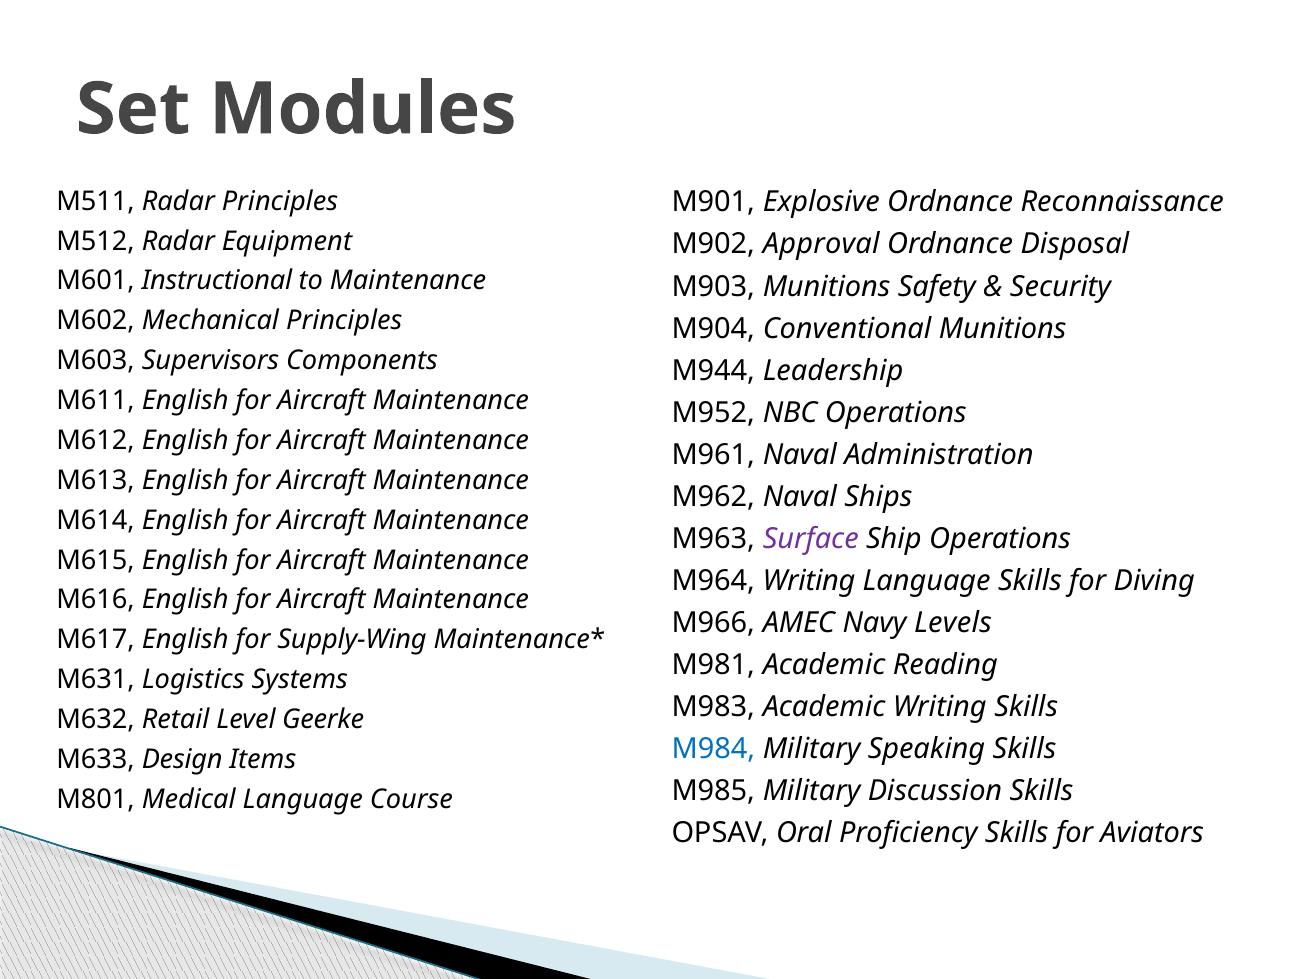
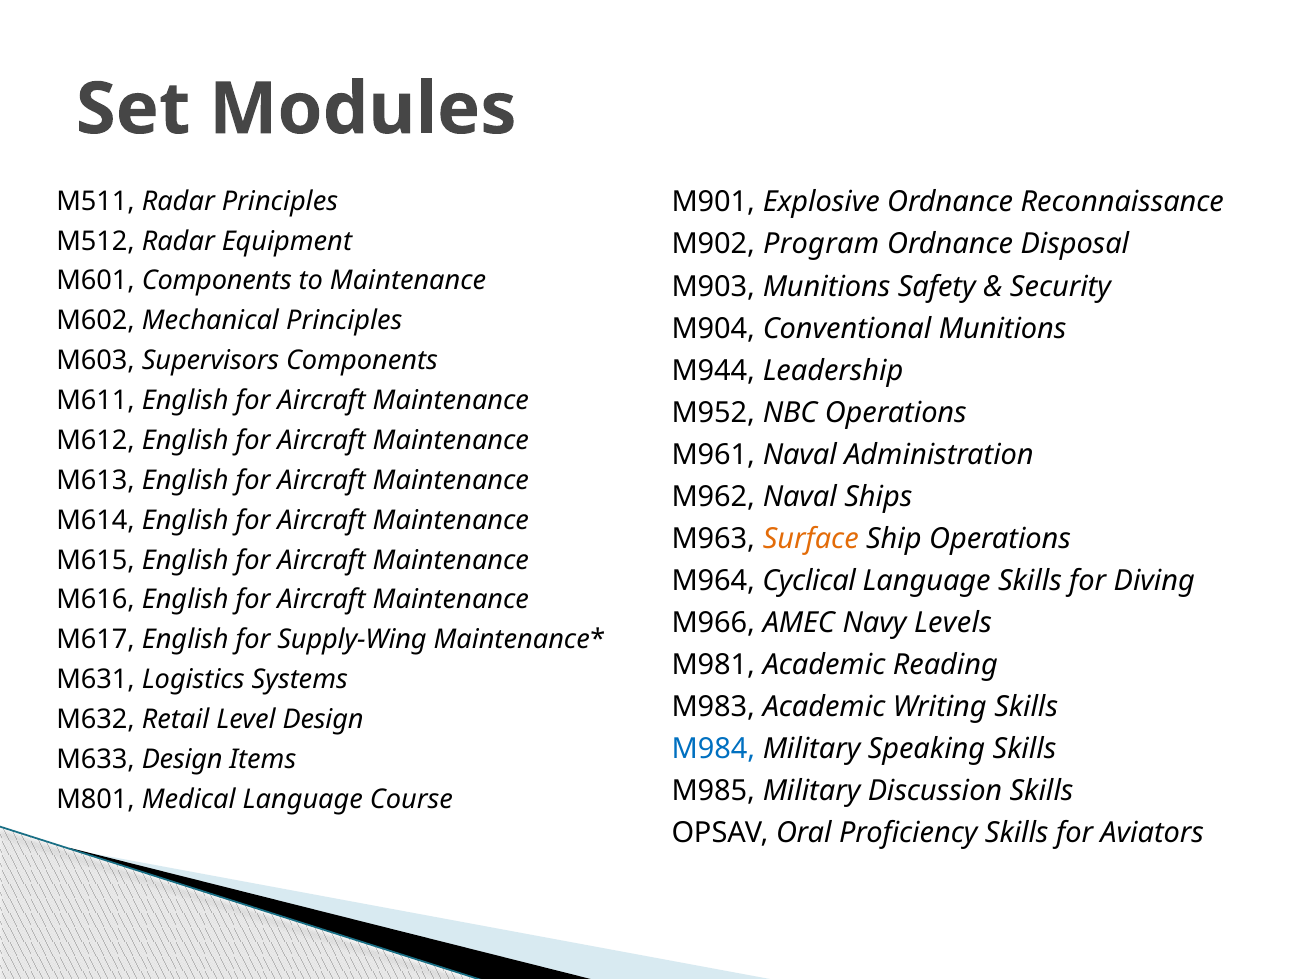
Approval: Approval -> Program
M601 Instructional: Instructional -> Components
Surface colour: purple -> orange
M964 Writing: Writing -> Cyclical
Level Geerke: Geerke -> Design
